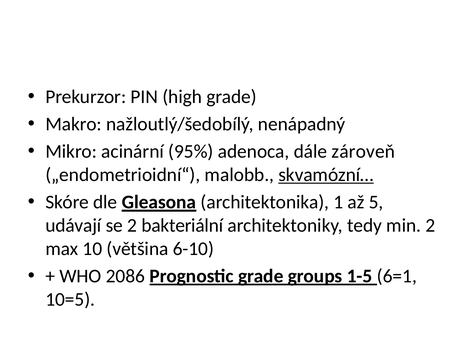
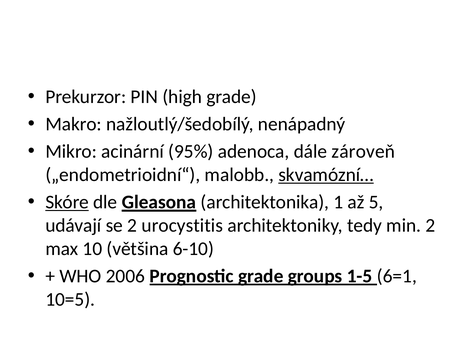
Skóre underline: none -> present
bakteriální: bakteriální -> urocystitis
2086: 2086 -> 2006
